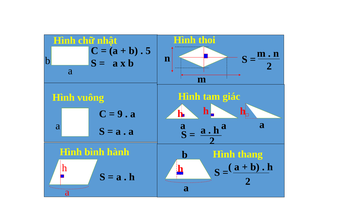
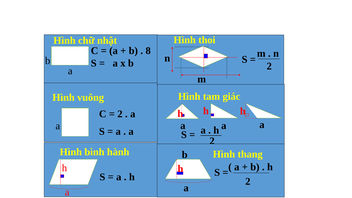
5: 5 -> 8
9 at (120, 114): 9 -> 2
